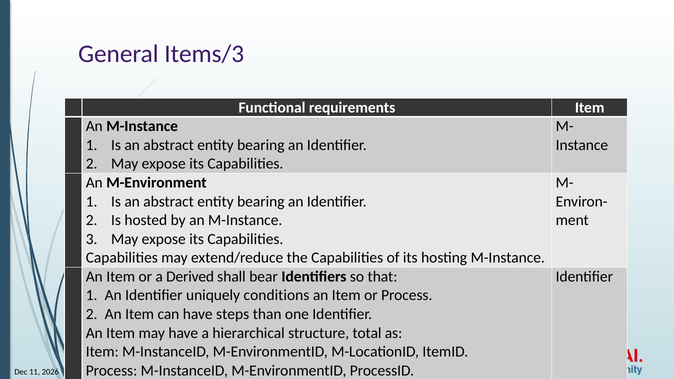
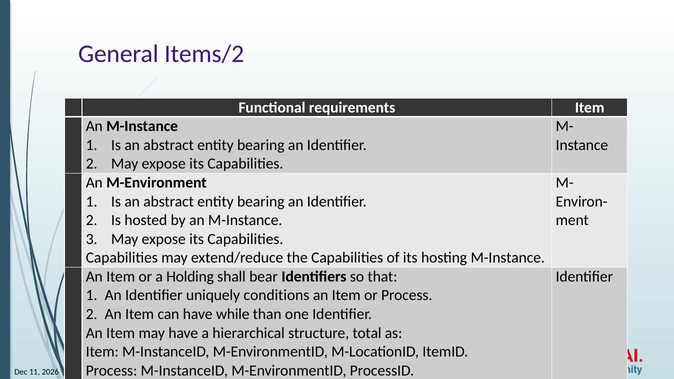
Items/3: Items/3 -> Items/2
Derived: Derived -> Holding
steps: steps -> while
